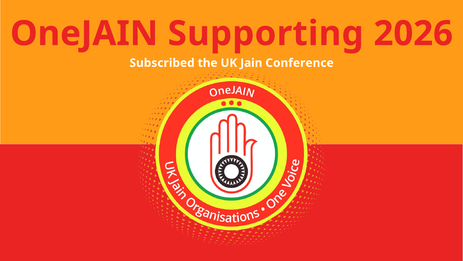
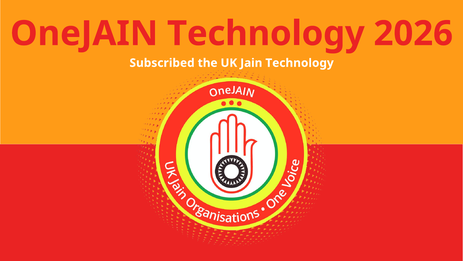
OneJAIN Supporting: Supporting -> Technology
Jain Conference: Conference -> Technology
